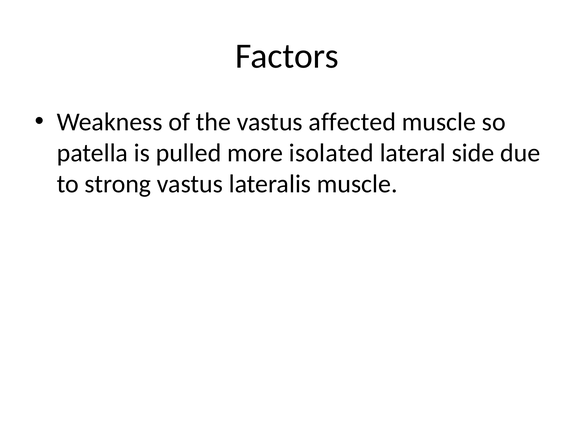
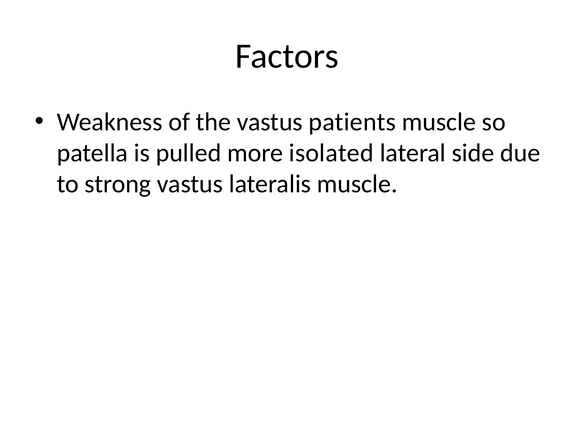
affected: affected -> patients
